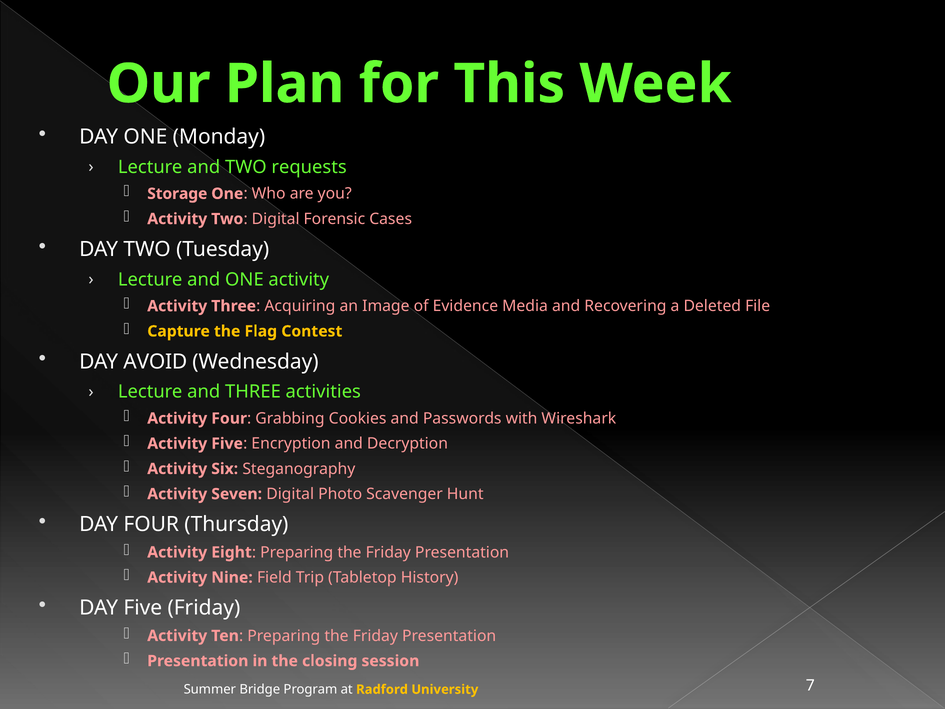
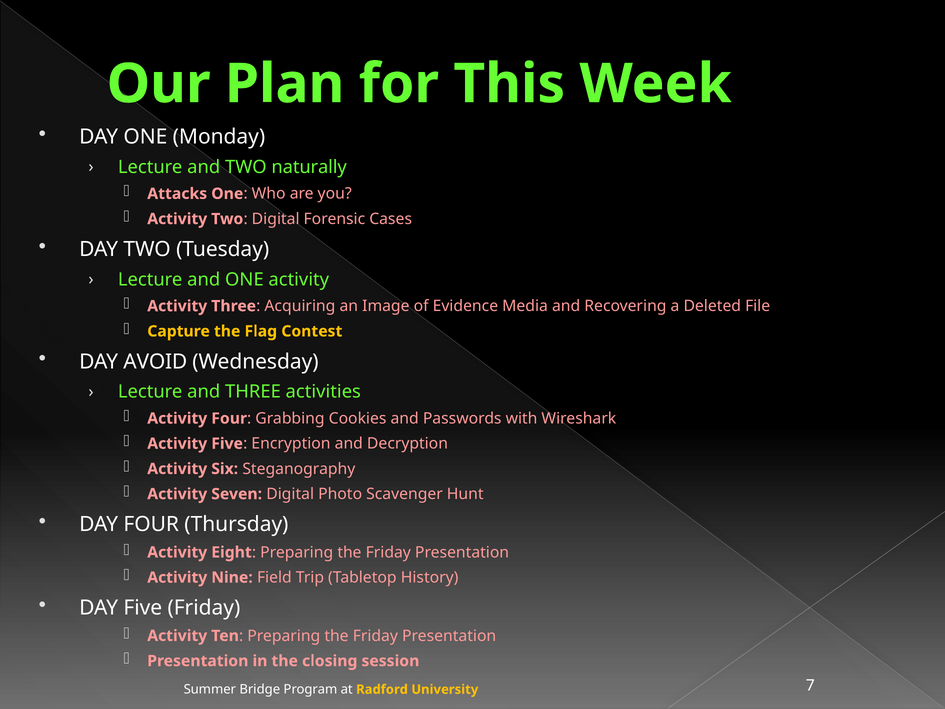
requests: requests -> naturally
Storage: Storage -> Attacks
